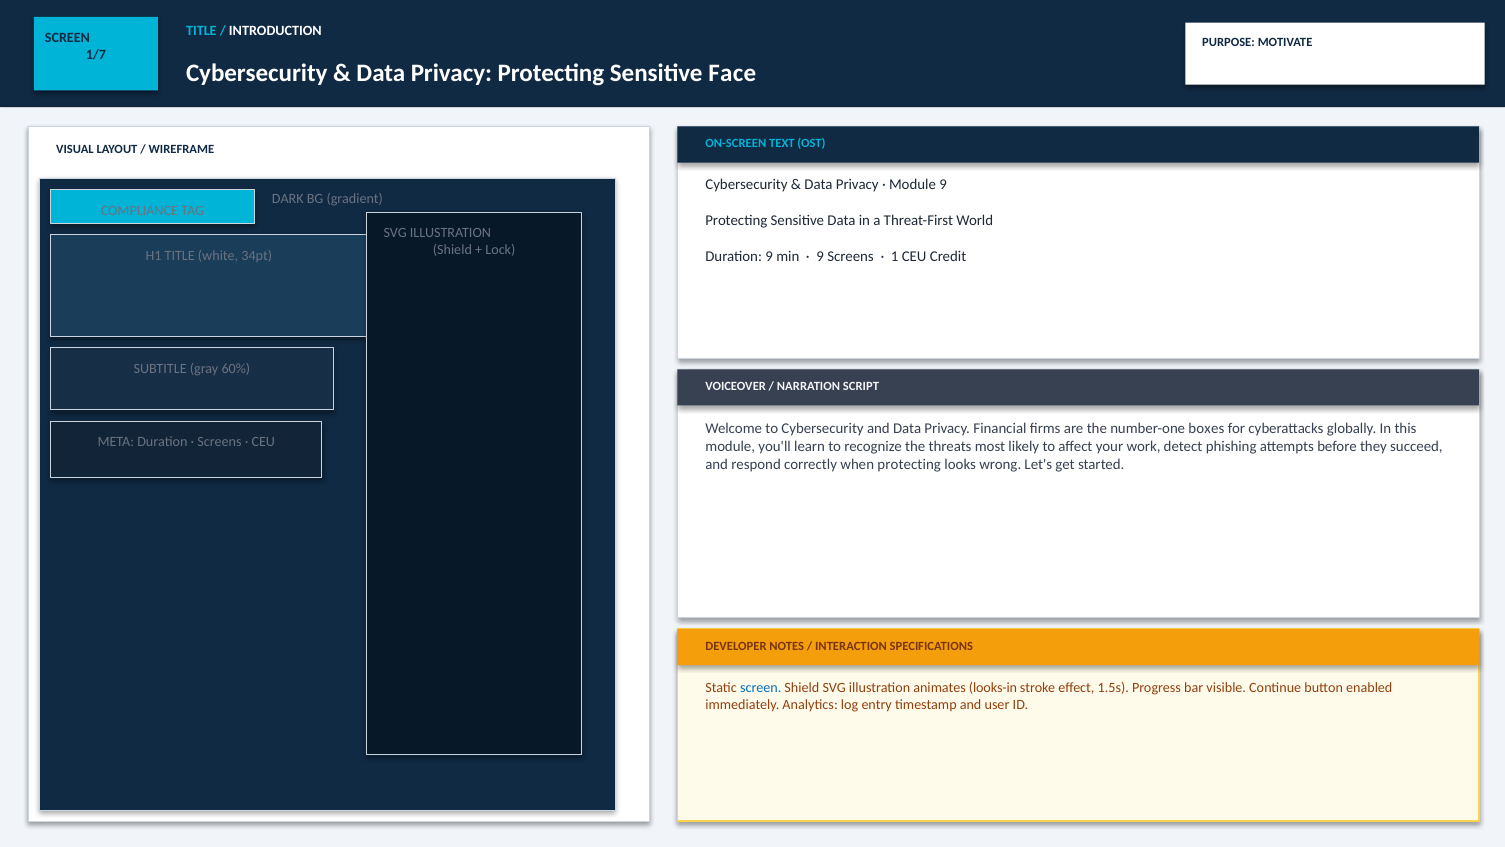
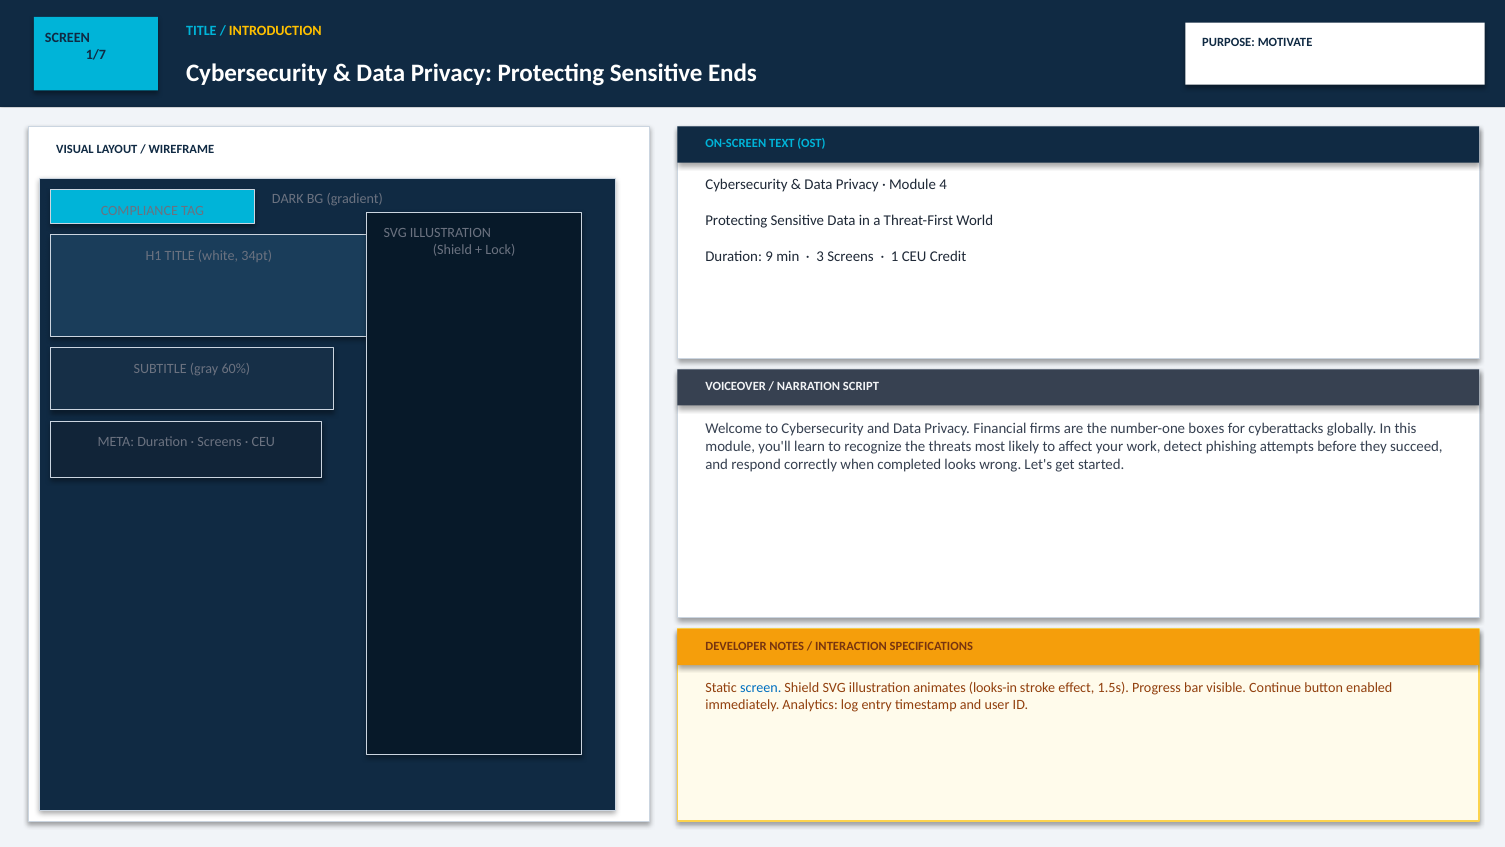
INTRODUCTION colour: white -> yellow
Face: Face -> Ends
Module 9: 9 -> 4
9 at (820, 256): 9 -> 3
when protecting: protecting -> completed
